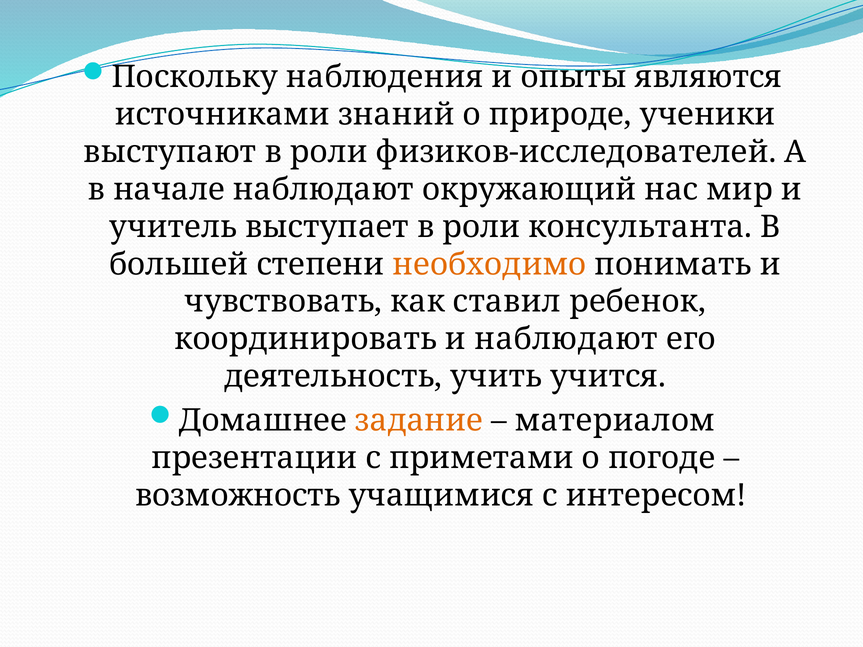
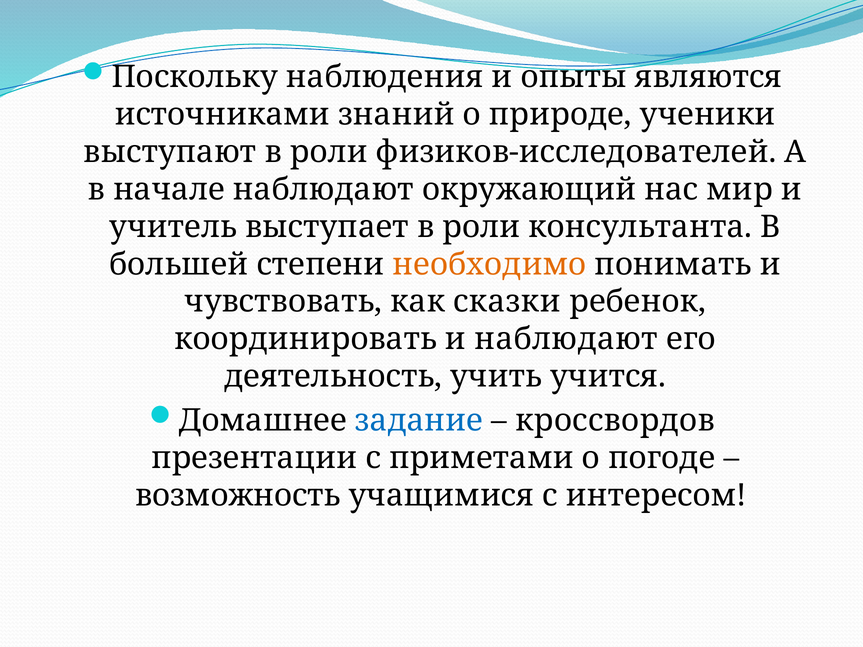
ставил: ставил -> сказки
задание colour: orange -> blue
материалом: материалом -> кроссвордов
